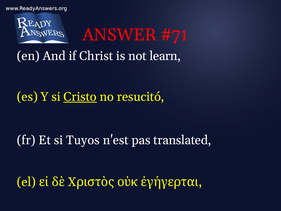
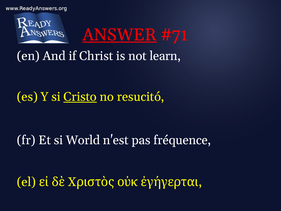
ANSWER underline: none -> present
Tuyos: Tuyos -> World
translated: translated -> fréquence
